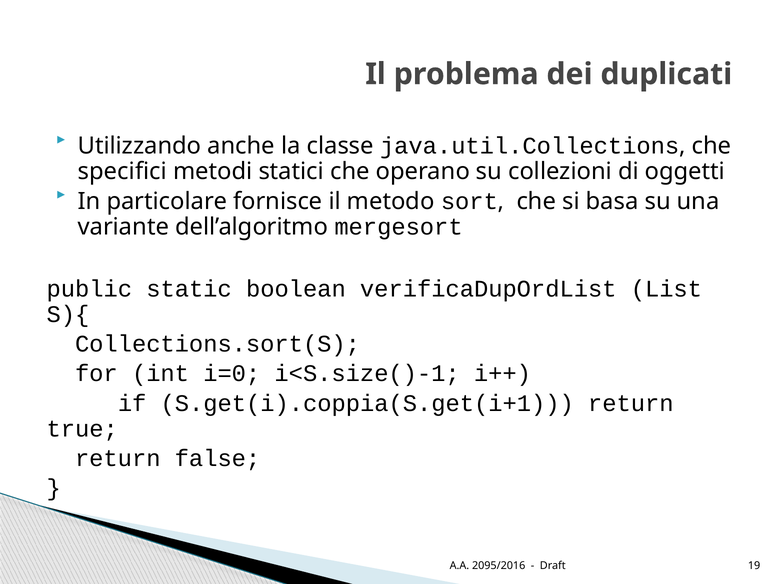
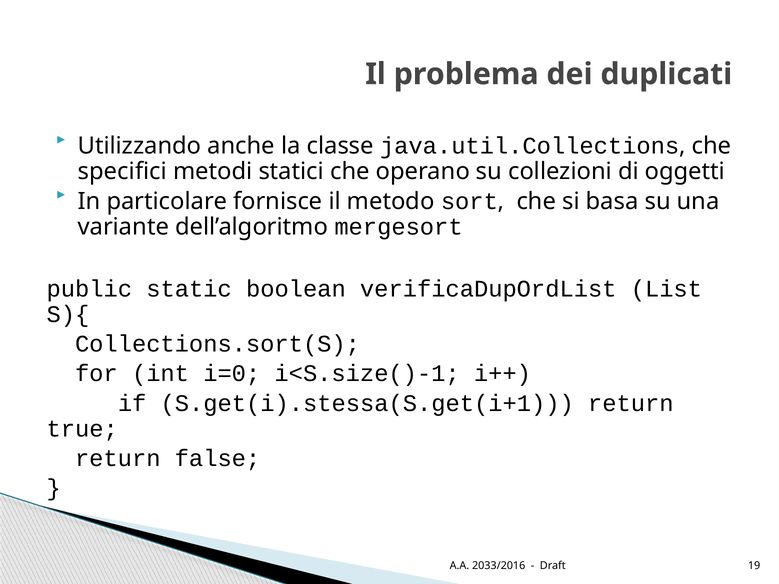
S.get(i).coppia(S.get(i+1: S.get(i).coppia(S.get(i+1 -> S.get(i).stessa(S.get(i+1
2095/2016: 2095/2016 -> 2033/2016
